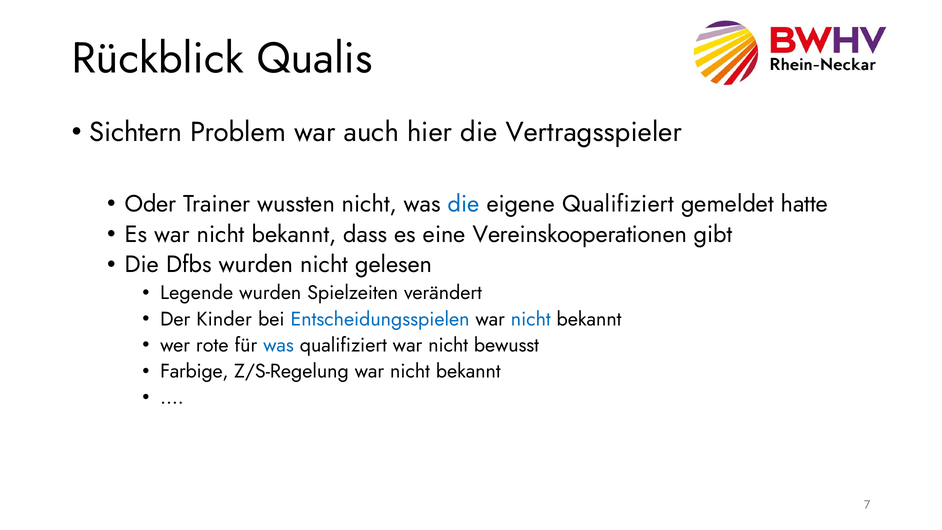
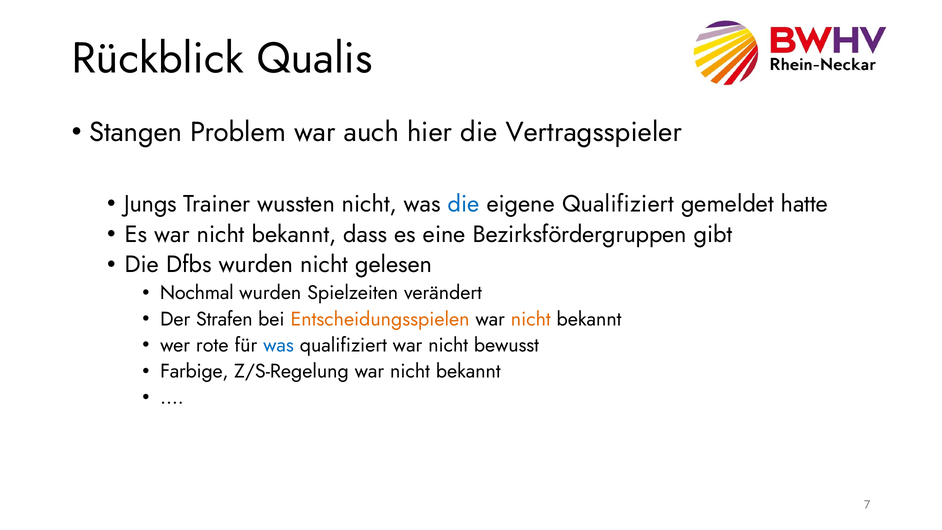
Sichtern: Sichtern -> Stangen
Oder: Oder -> Jungs
Vereinskooperationen: Vereinskooperationen -> Bezirksfördergruppen
Legende: Legende -> Nochmal
Kinder: Kinder -> Strafen
Entscheidungsspielen colour: blue -> orange
nicht at (531, 319) colour: blue -> orange
